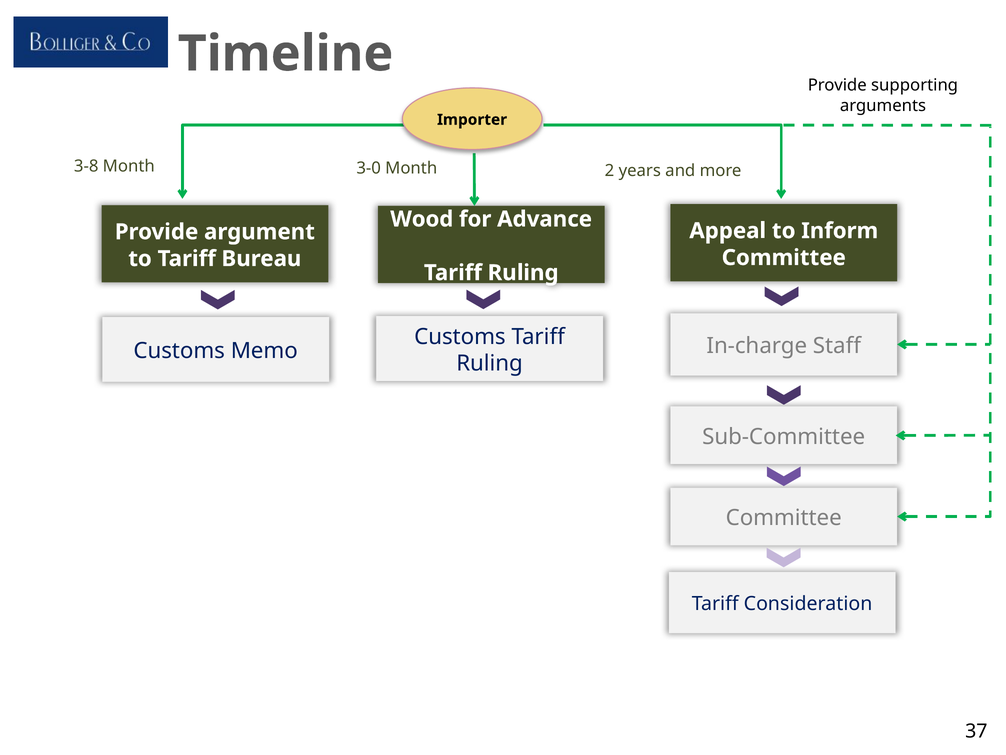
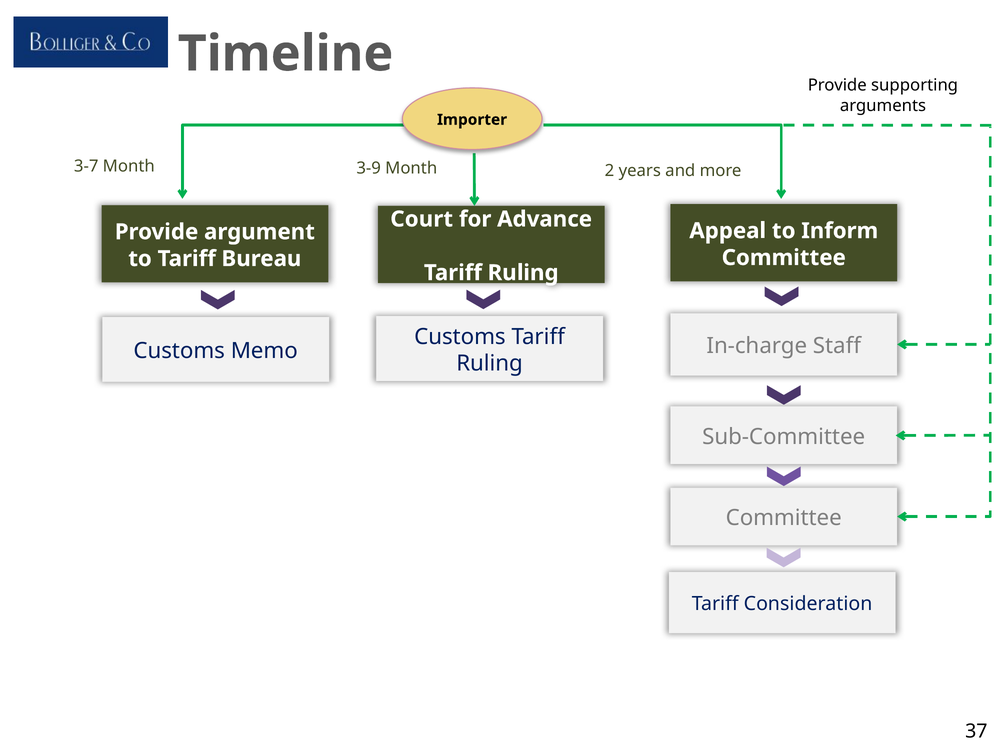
3-8: 3-8 -> 3-7
3-0: 3-0 -> 3-9
Wood: Wood -> Court
